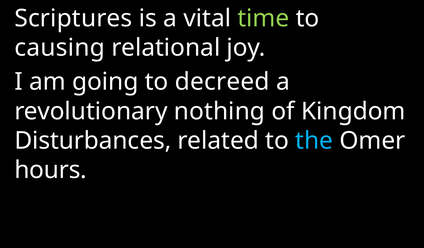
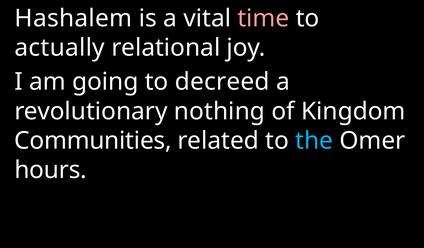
Scriptures: Scriptures -> Hashalem
time colour: light green -> pink
causing: causing -> actually
Disturbances: Disturbances -> Communities
